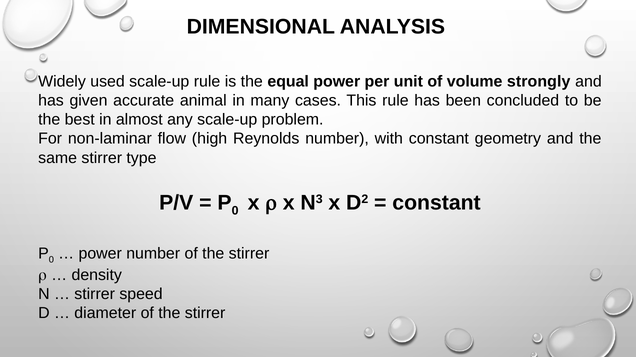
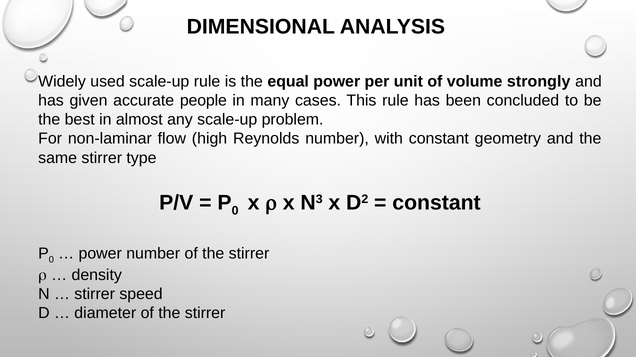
animal: animal -> people
